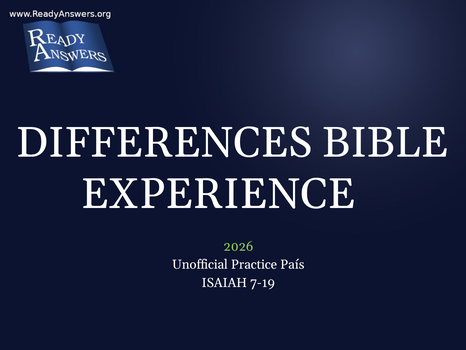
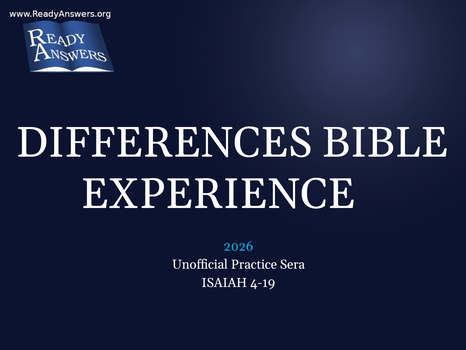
2026 colour: light green -> light blue
País: País -> Sera
7-19: 7-19 -> 4-19
